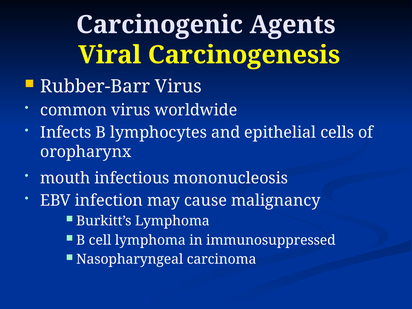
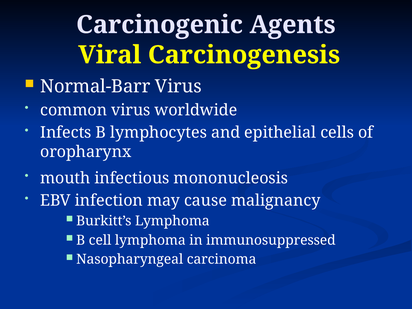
Rubber-Barr: Rubber-Barr -> Normal-Barr
